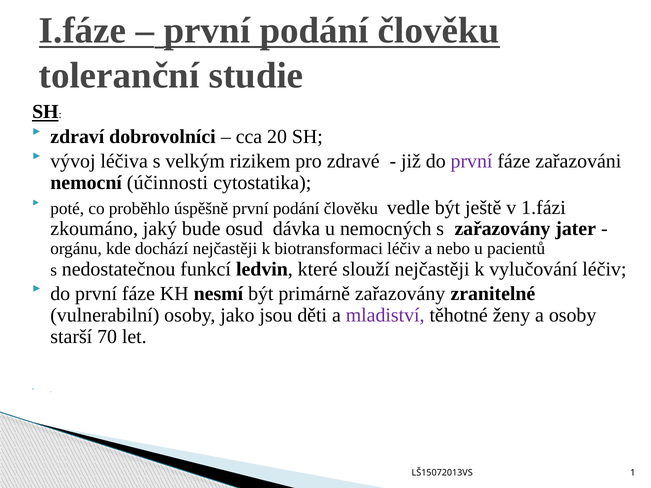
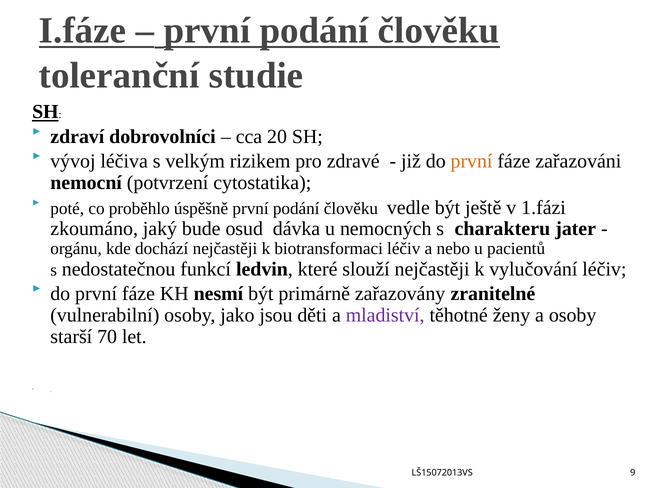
první at (472, 161) colour: purple -> orange
účinnosti: účinnosti -> potvrzení
s zařazovány: zařazovány -> charakteru
1: 1 -> 9
